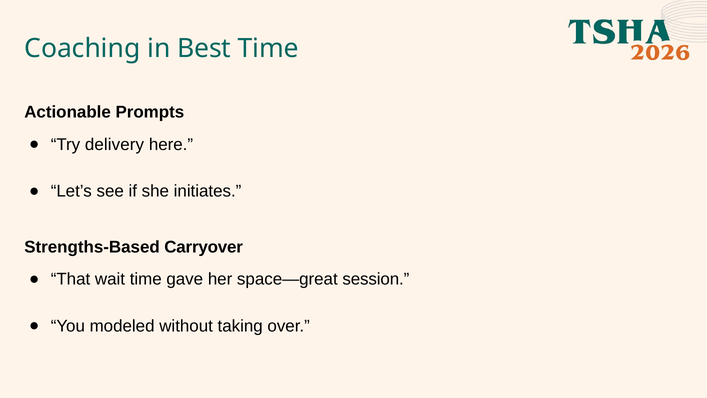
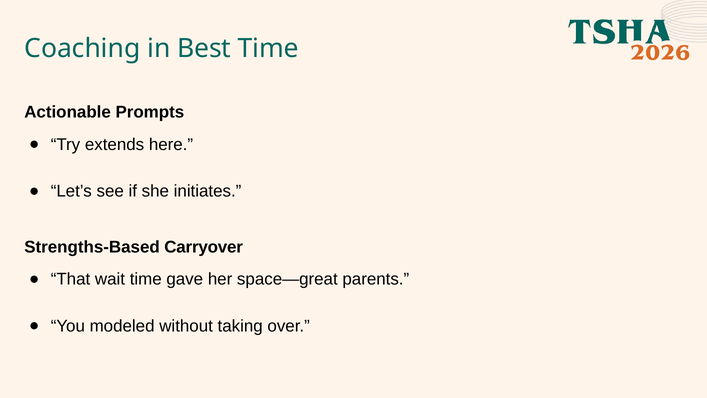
delivery: delivery -> extends
session: session -> parents
